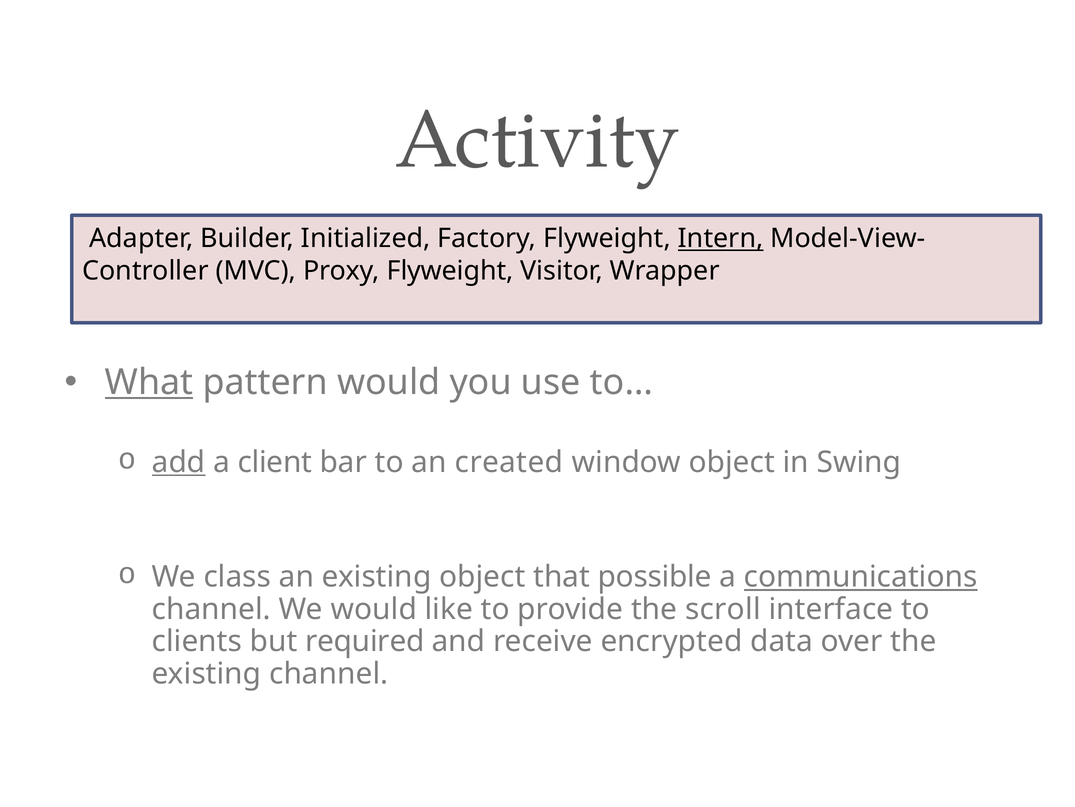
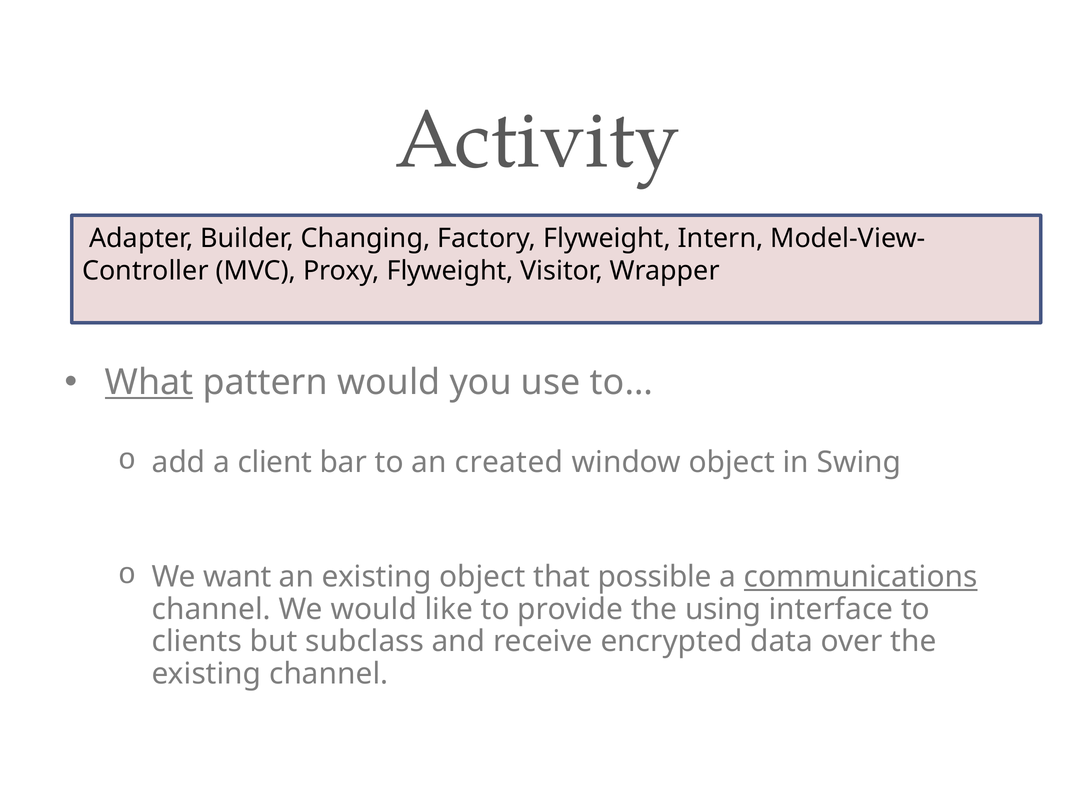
Initialized: Initialized -> Changing
Intern underline: present -> none
add underline: present -> none
class: class -> want
scroll: scroll -> using
required: required -> subclass
